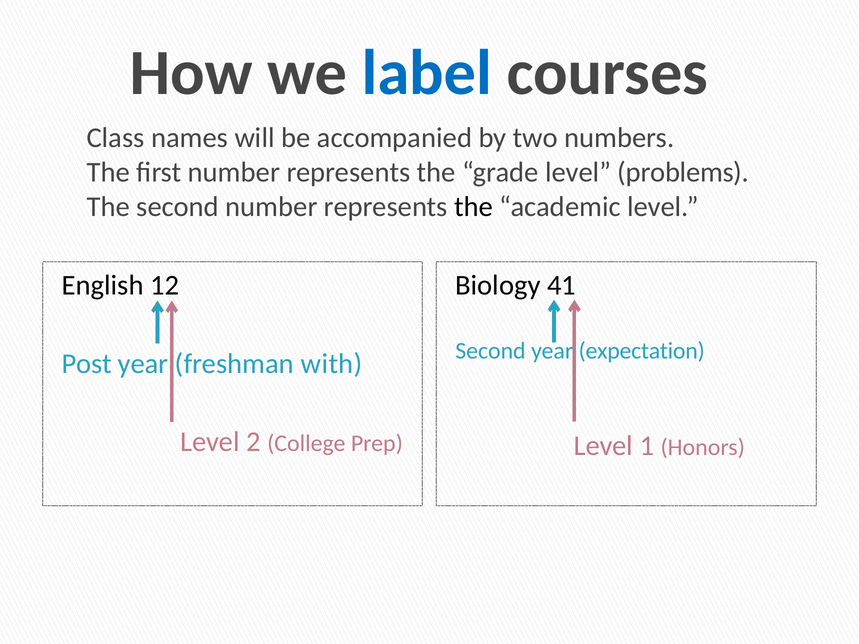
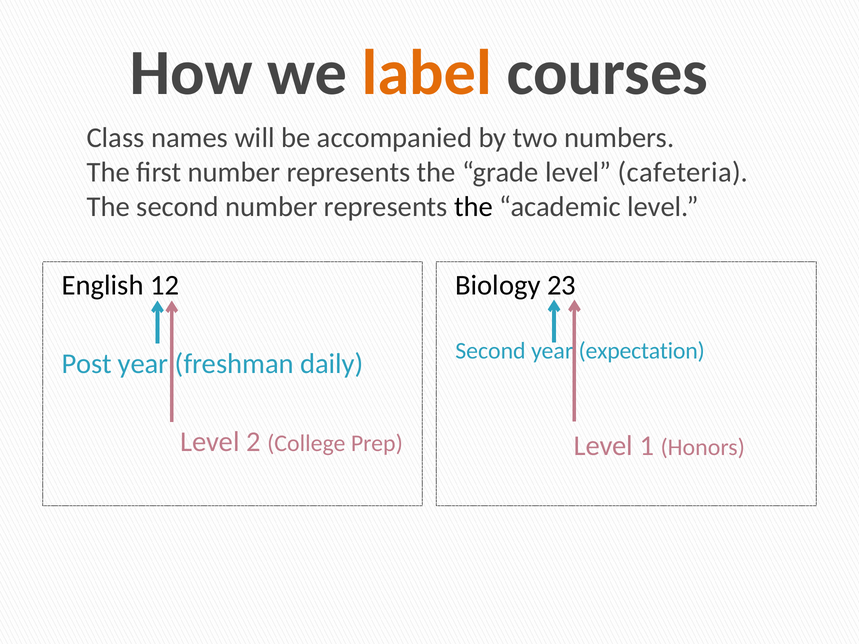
label colour: blue -> orange
problems: problems -> cafeteria
41: 41 -> 23
with: with -> daily
